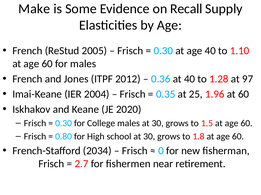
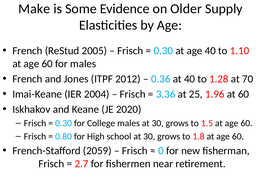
Recall: Recall -> Older
97: 97 -> 70
0.35: 0.35 -> 3.36
2034: 2034 -> 2059
